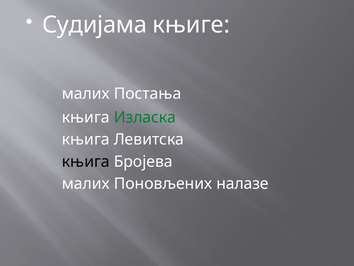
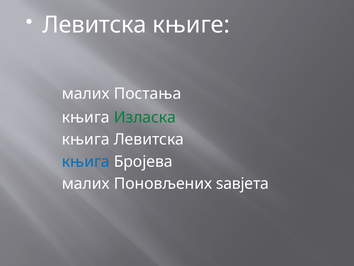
Судијама at (94, 25): Судијама -> Левитска
књига at (86, 161) colour: black -> blue
налазе: налазе -> ѕавјета
